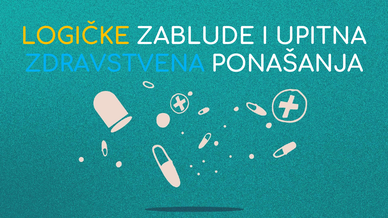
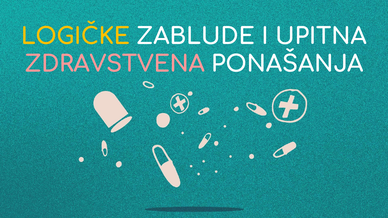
ZDRAVSTVENA colour: light blue -> pink
